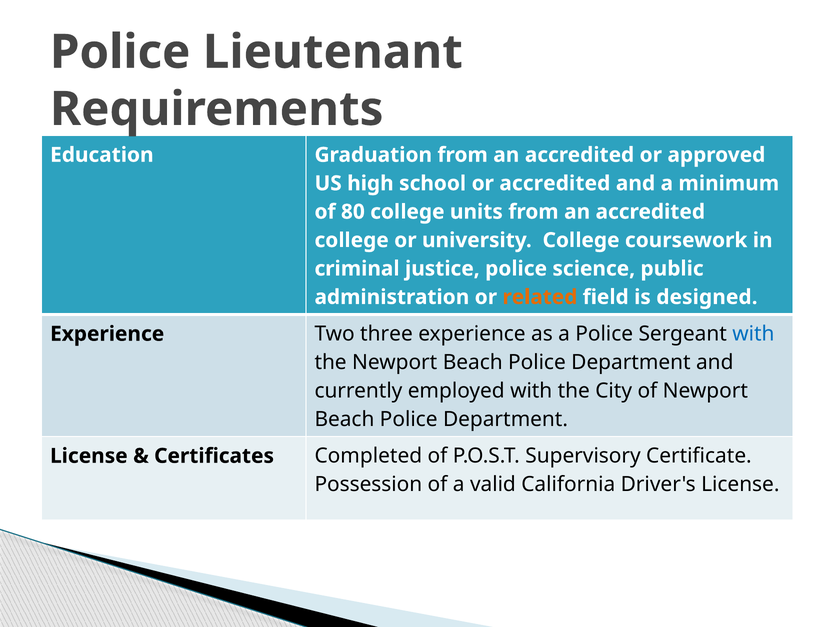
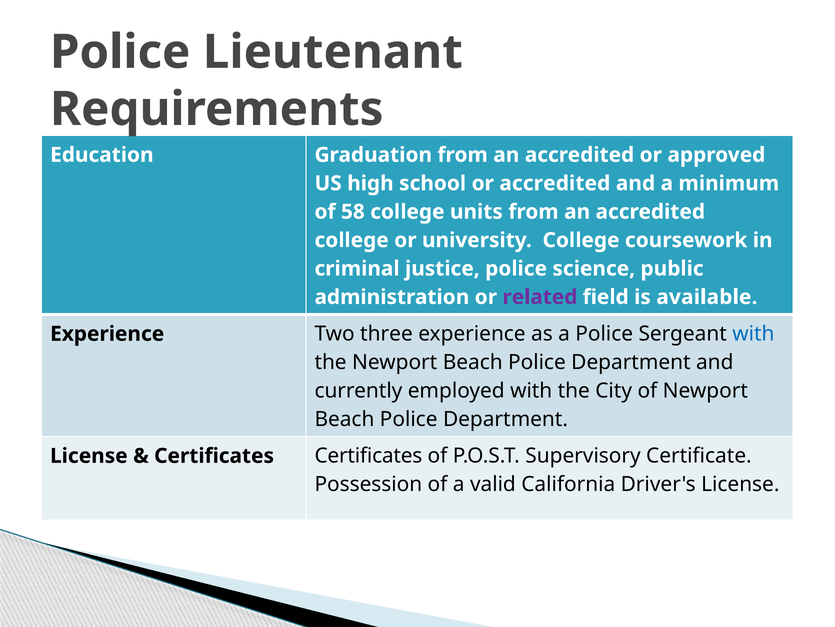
80: 80 -> 58
related colour: orange -> purple
designed: designed -> available
Certificates Completed: Completed -> Certificates
